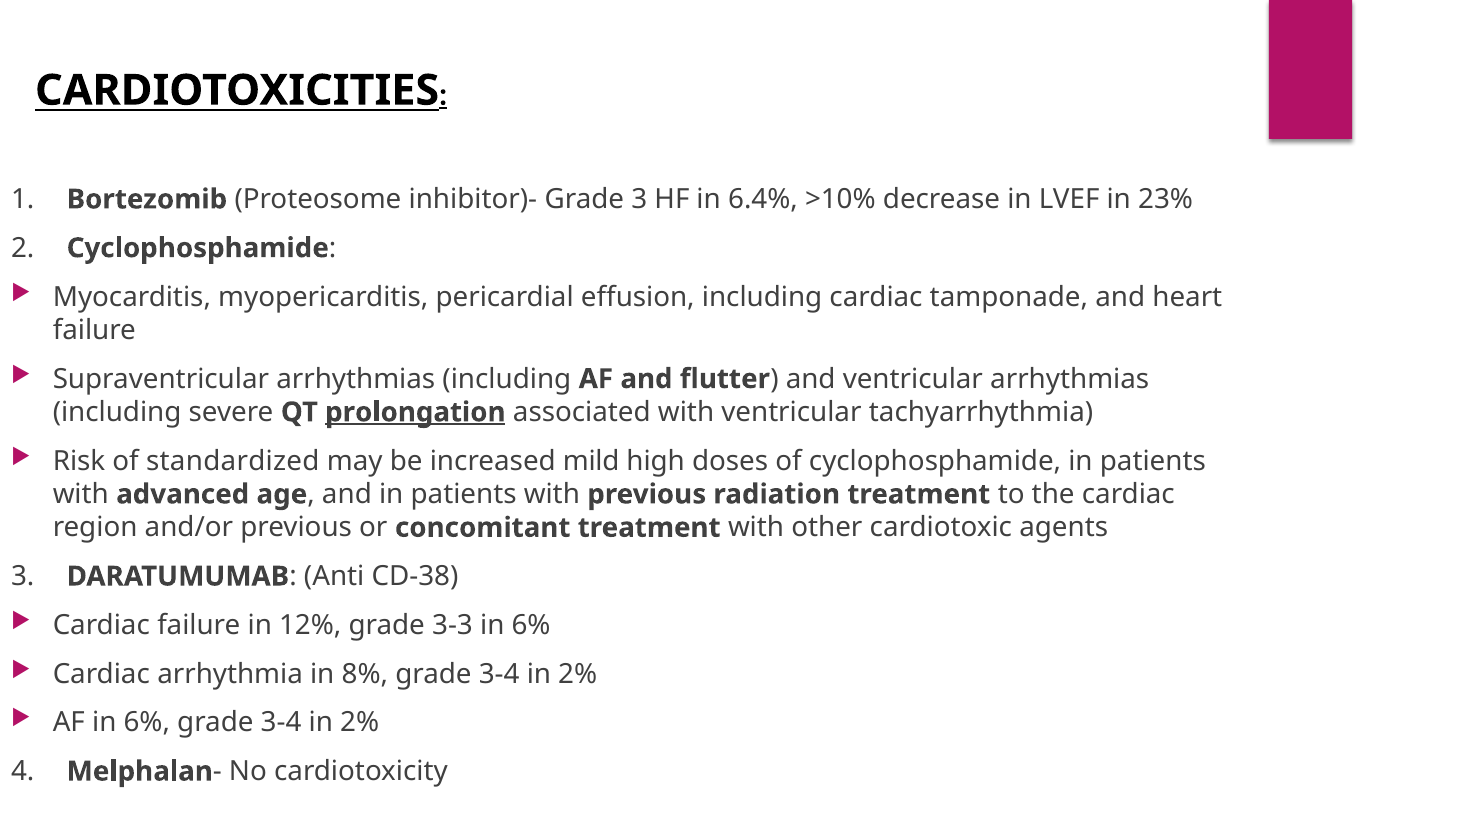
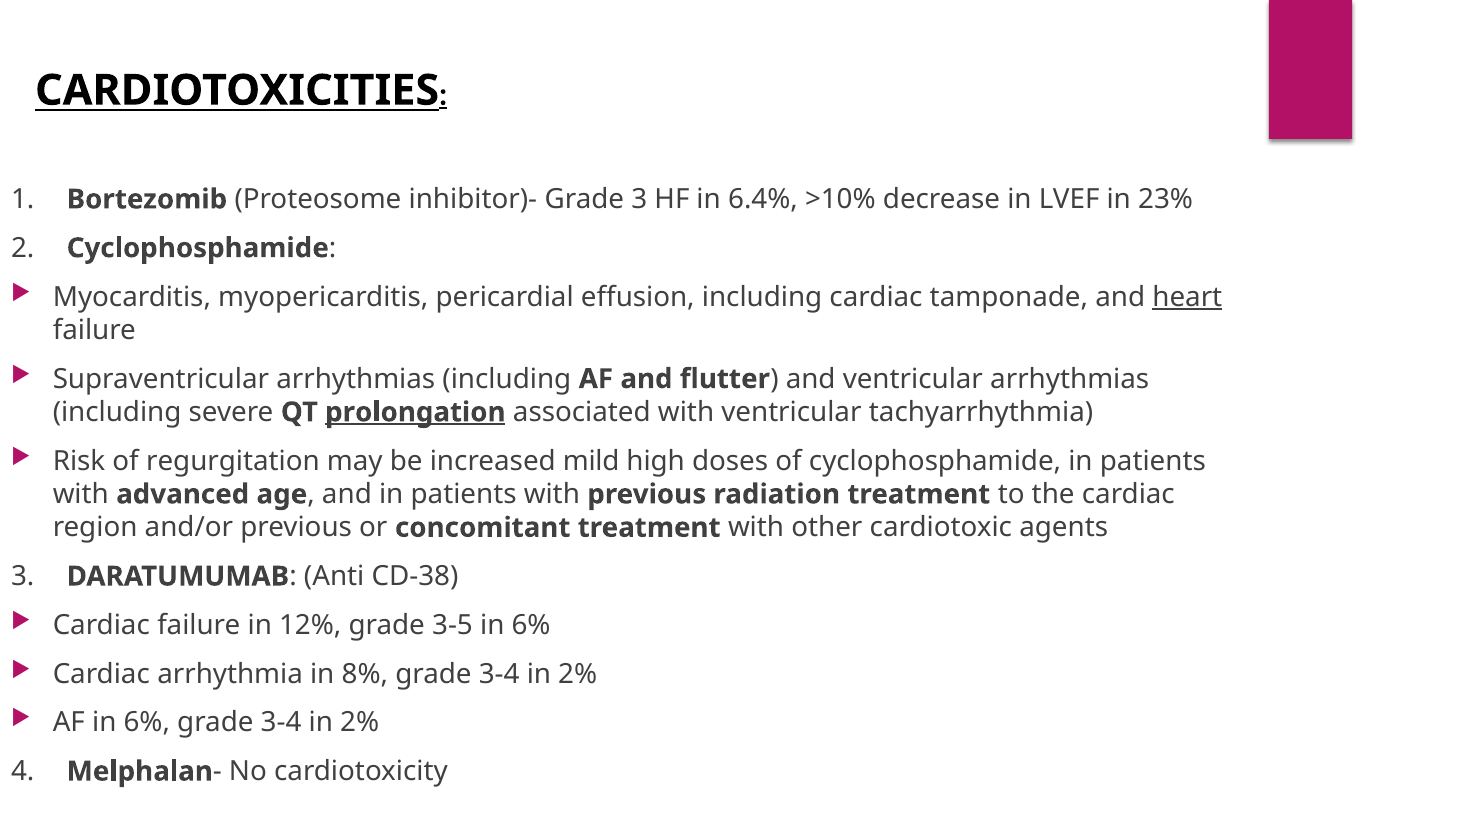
heart underline: none -> present
standardized: standardized -> regurgitation
3-3: 3-3 -> 3-5
